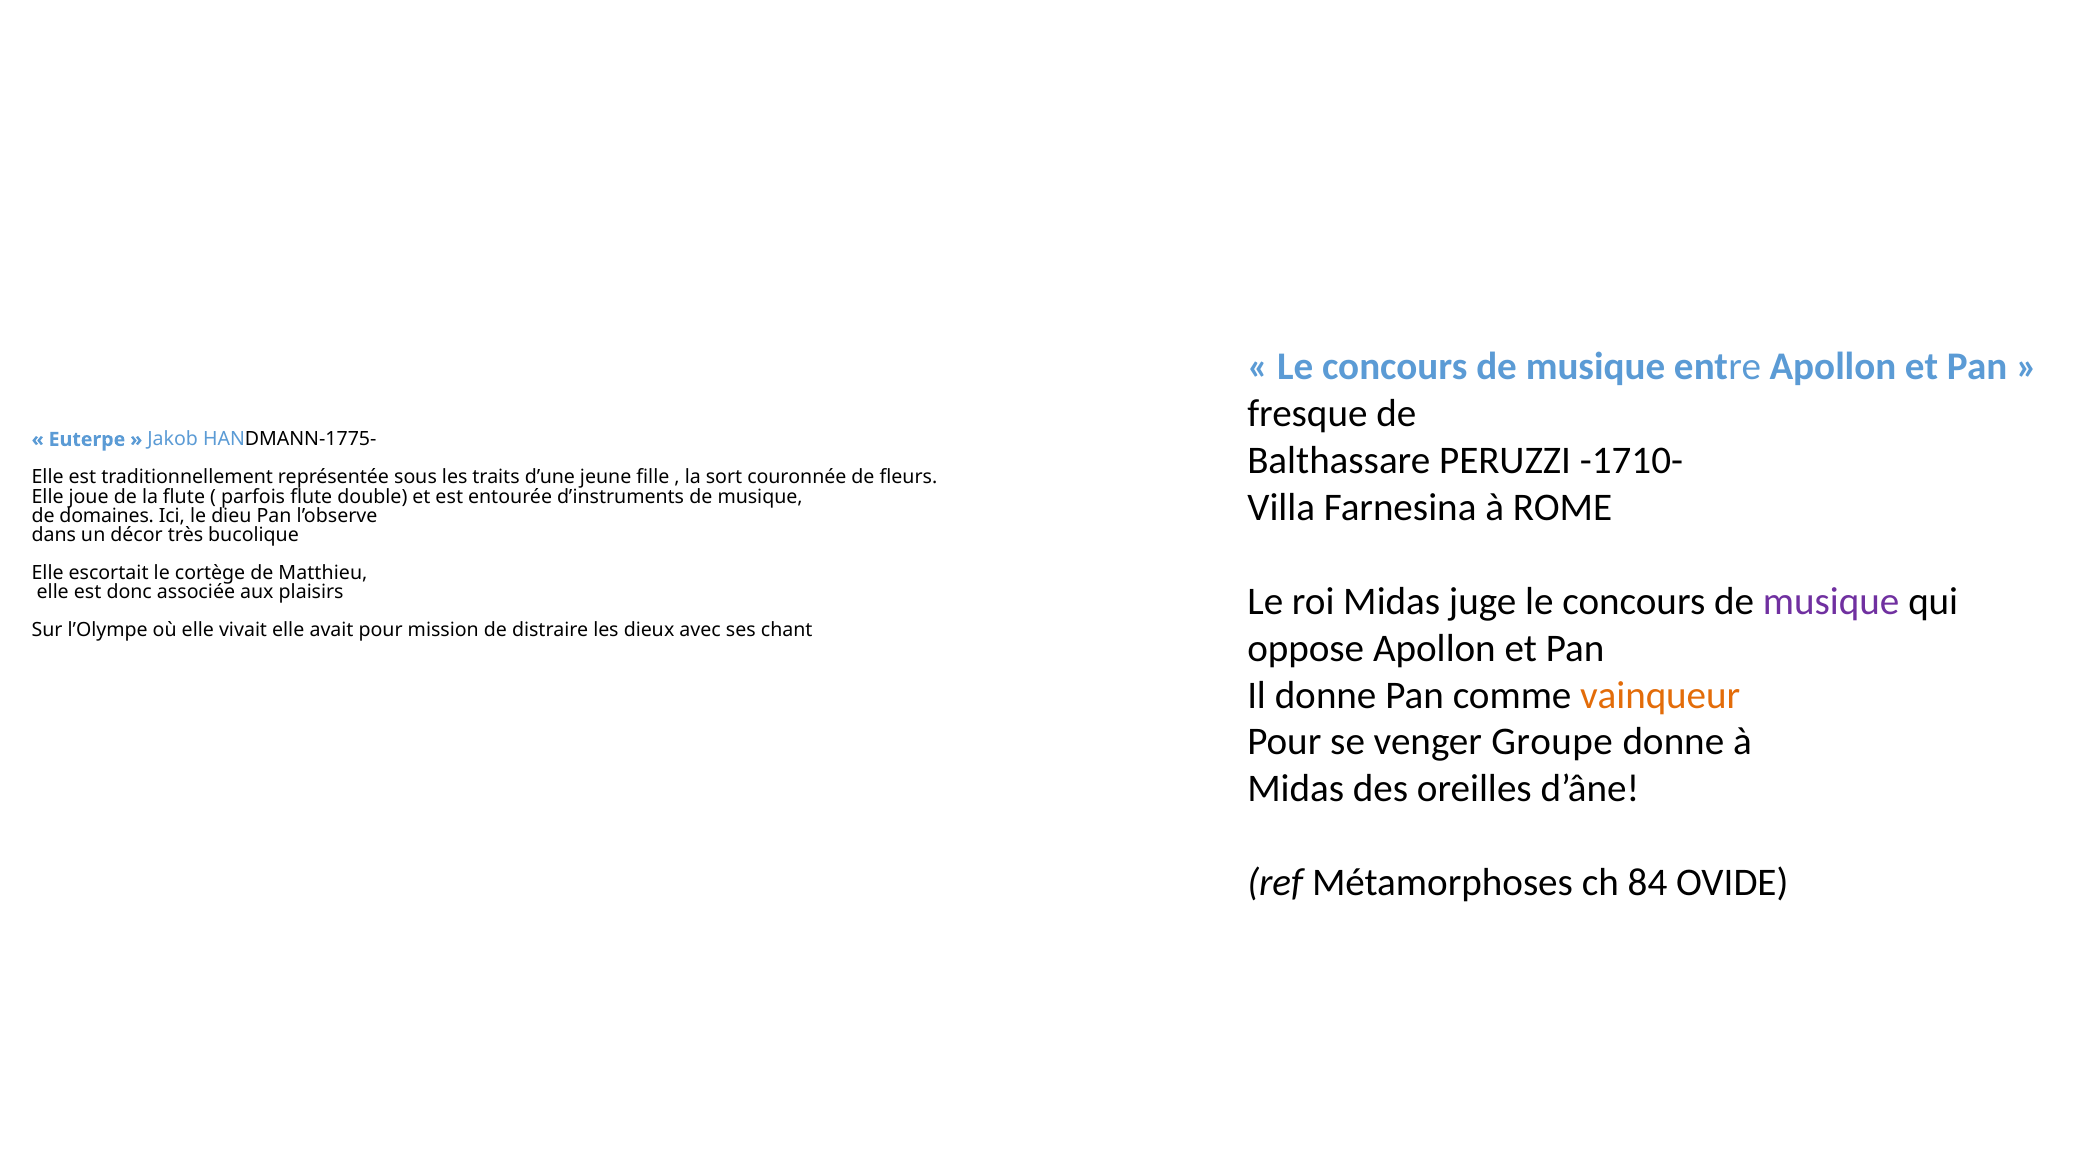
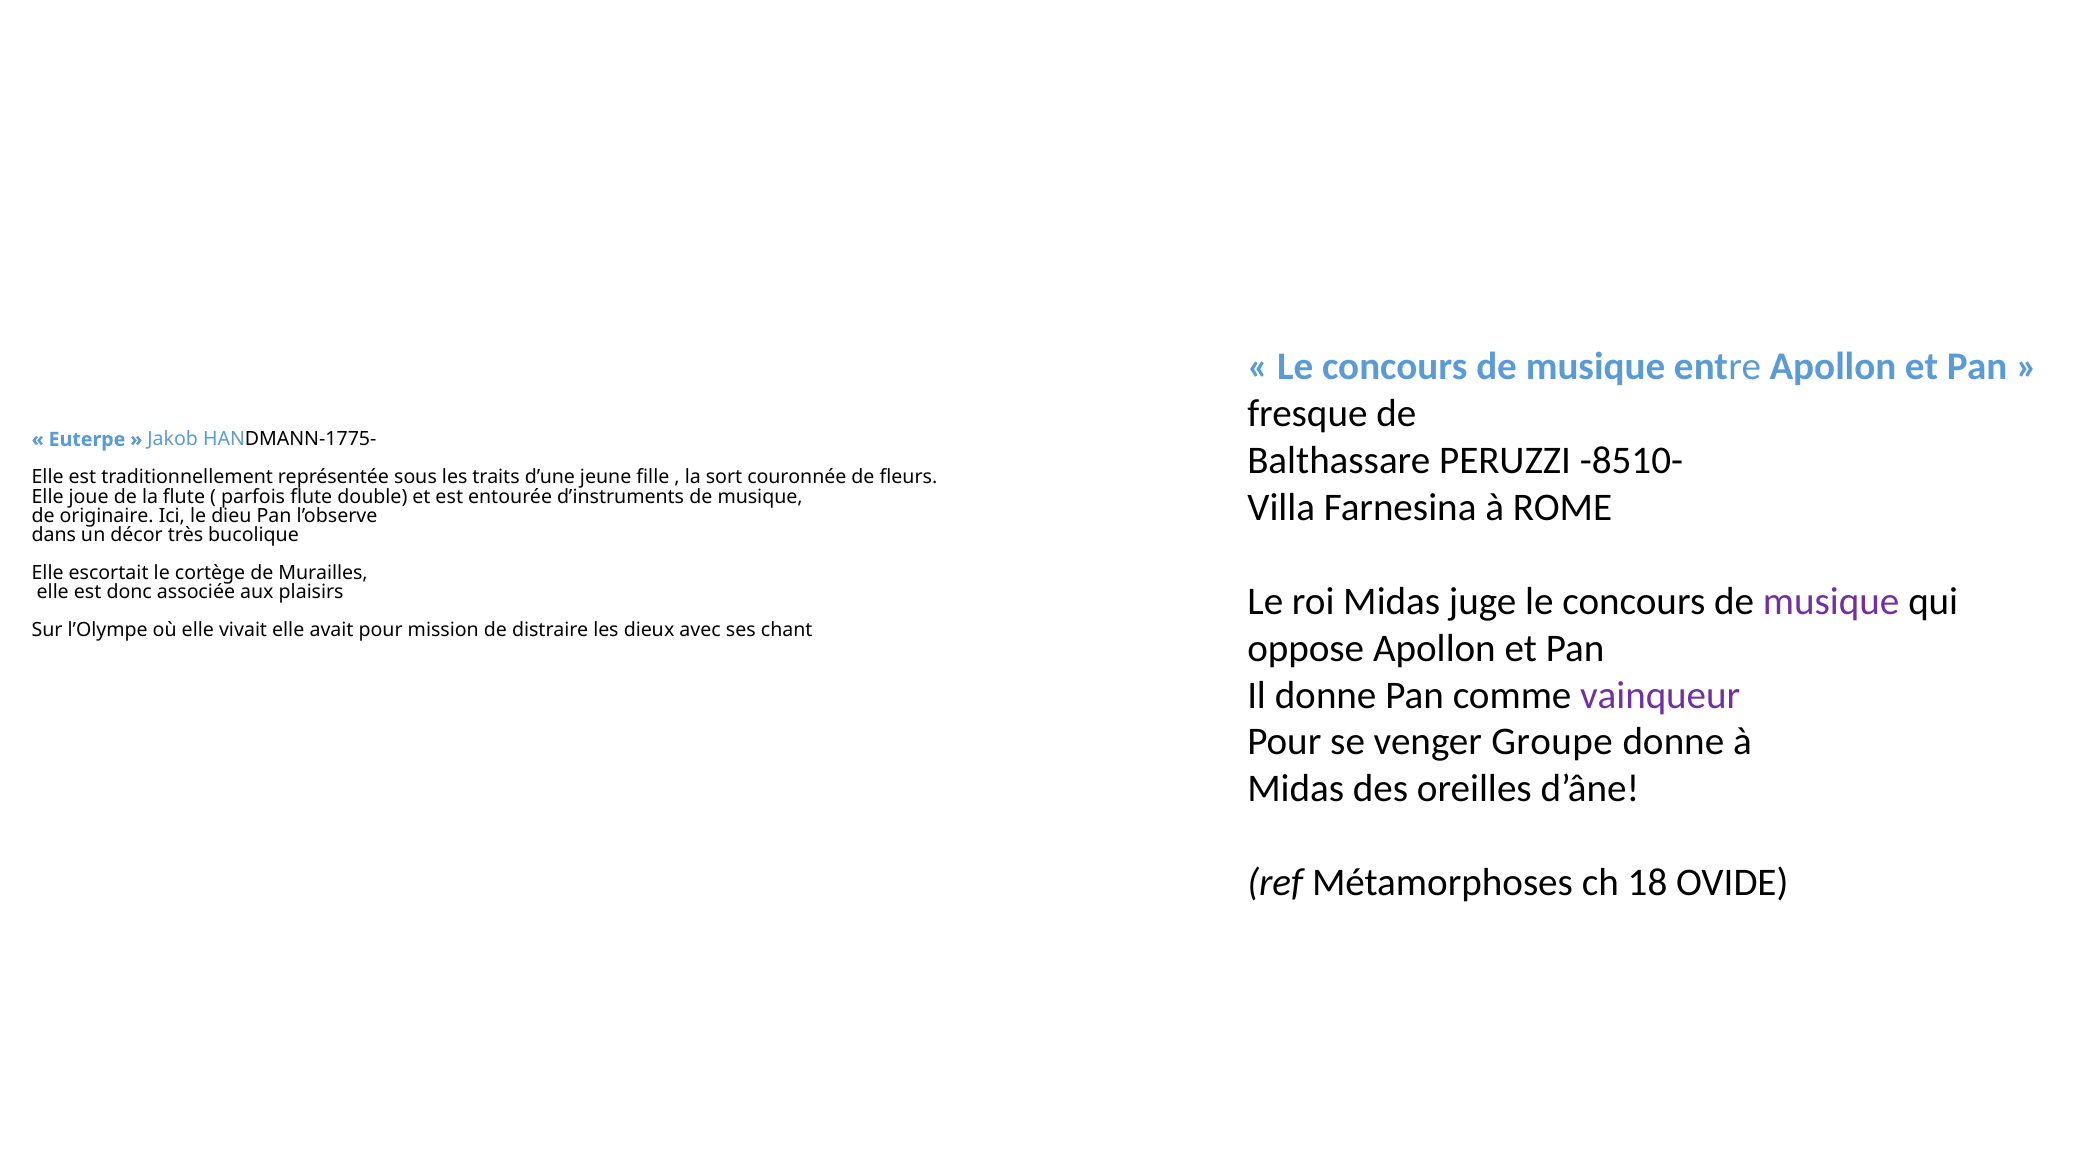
-1710-: -1710- -> -8510-
domaines: domaines -> originaire
Matthieu: Matthieu -> Murailles
vainqueur colour: orange -> purple
84: 84 -> 18
